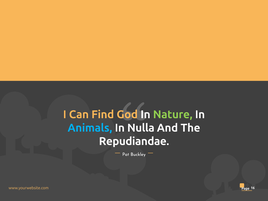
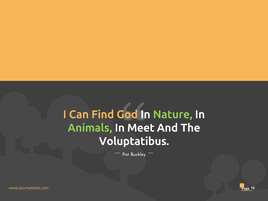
Animals colour: light blue -> light green
Nulla: Nulla -> Meet
Repudiandae: Repudiandae -> Voluptatibus
